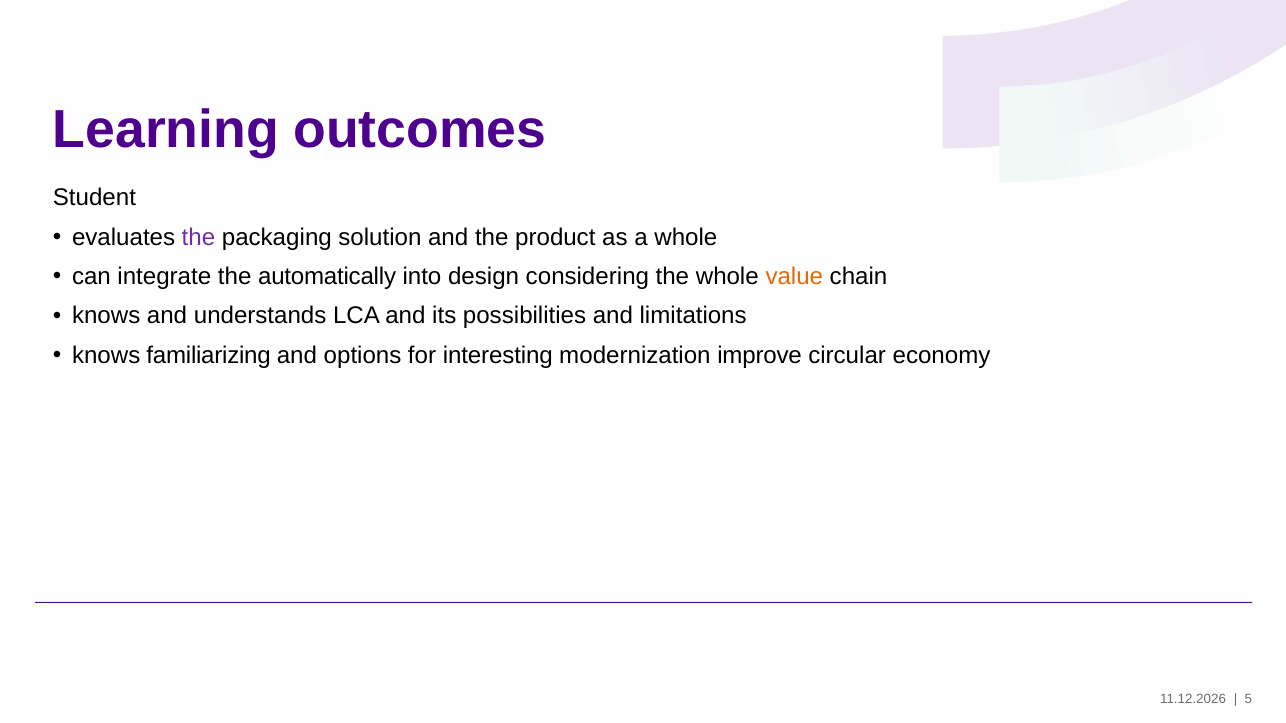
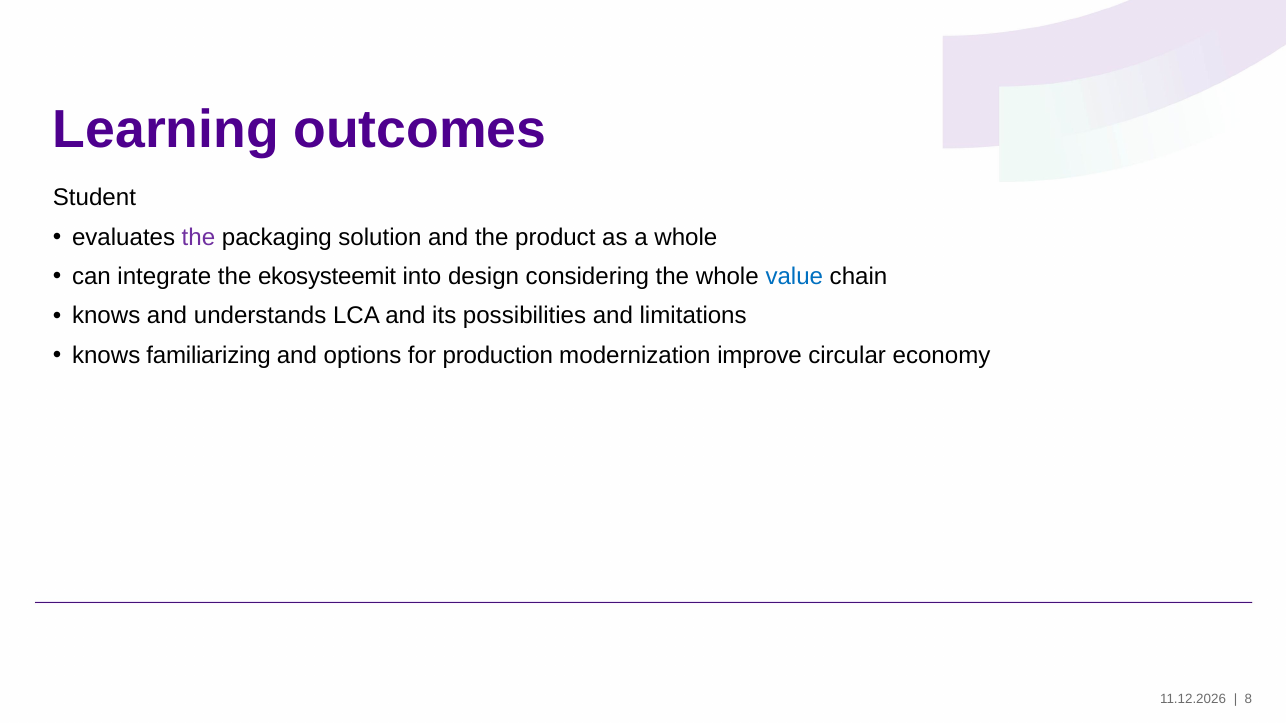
automatically: automatically -> ekosysteemit
value colour: orange -> blue
interesting: interesting -> production
5: 5 -> 8
